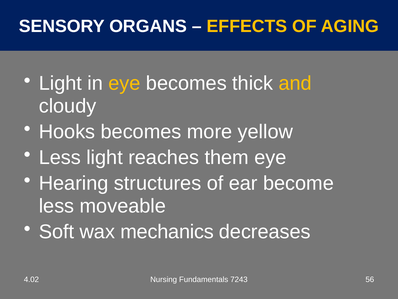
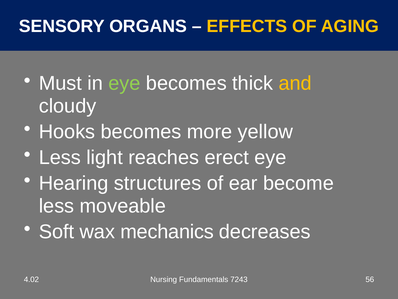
Light at (60, 83): Light -> Must
eye at (124, 83) colour: yellow -> light green
them: them -> erect
